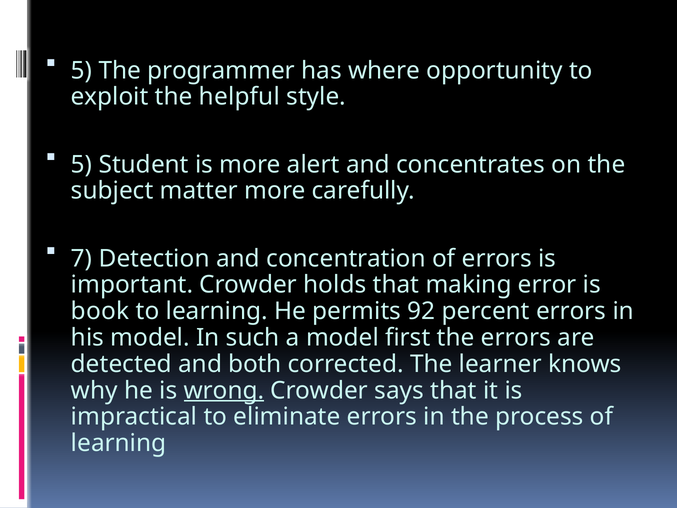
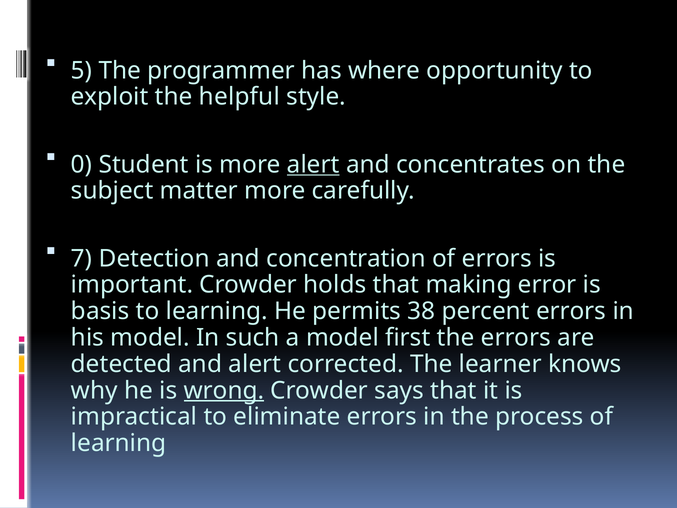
5 at (82, 164): 5 -> 0
alert at (313, 164) underline: none -> present
book: book -> basis
92: 92 -> 38
and both: both -> alert
